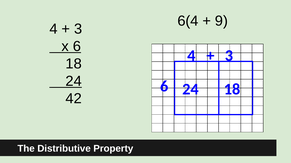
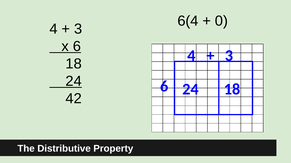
9: 9 -> 0
